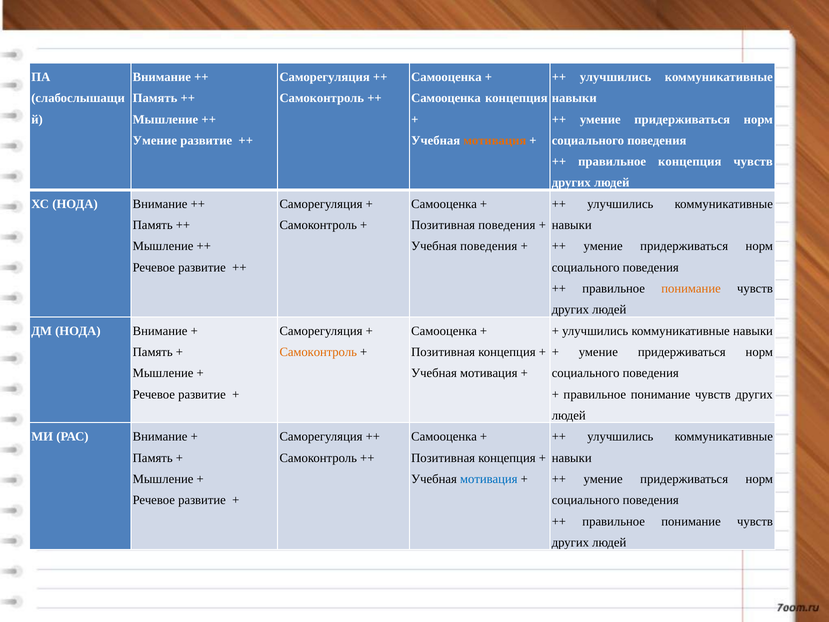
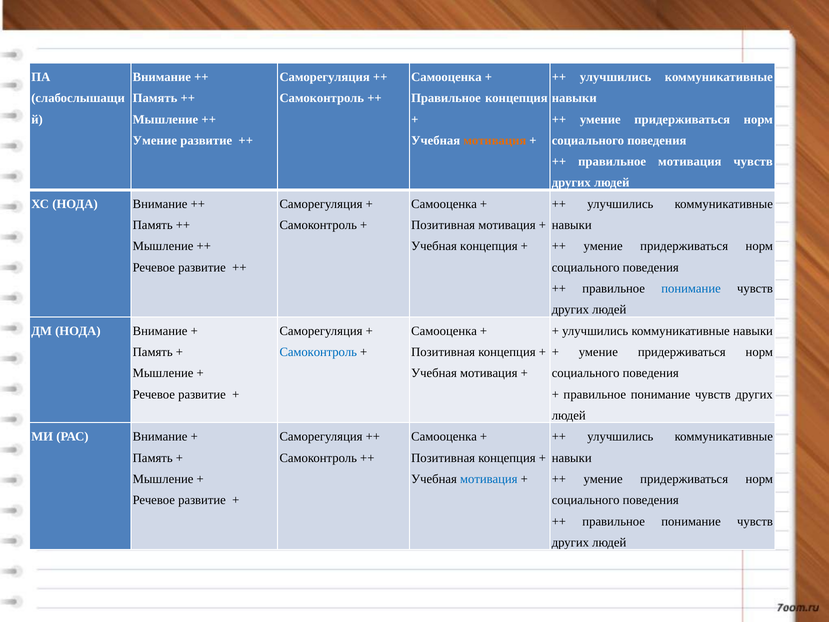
Самооценка at (446, 98): Самооценка -> Правильное
правильное концепция: концепция -> мотивация
Позитивная поведения: поведения -> мотивация
Учебная поведения: поведения -> концепция
понимание at (691, 289) colour: orange -> blue
Самоконтроль at (318, 352) colour: orange -> blue
